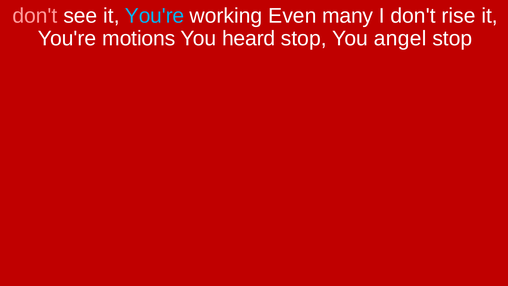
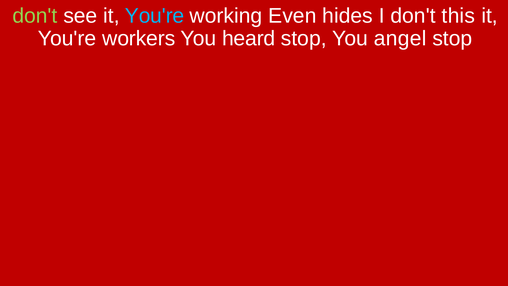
don't at (35, 16) colour: pink -> light green
many: many -> hides
rise: rise -> this
motions: motions -> workers
